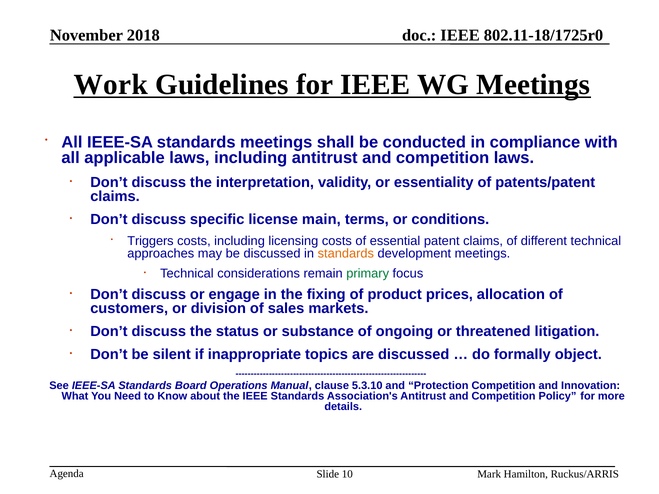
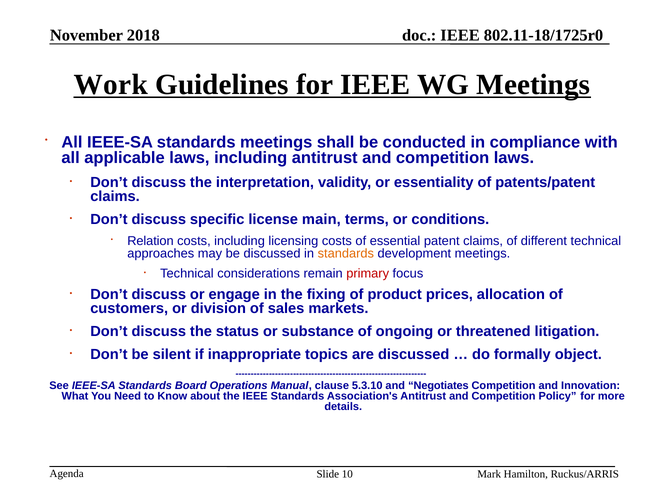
Triggers: Triggers -> Relation
primary colour: green -> red
Protection: Protection -> Negotiates
